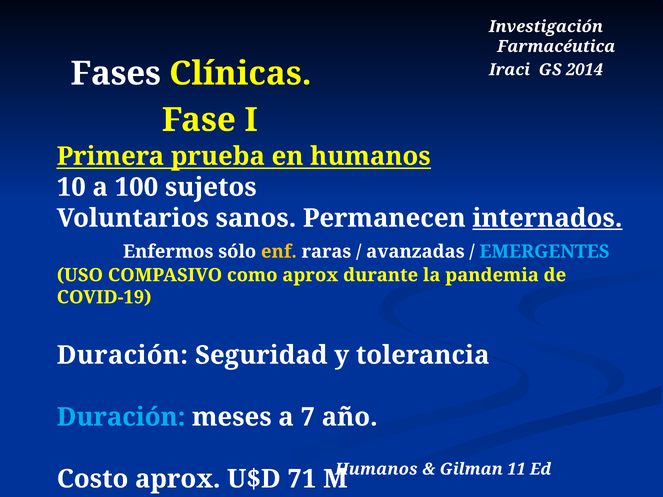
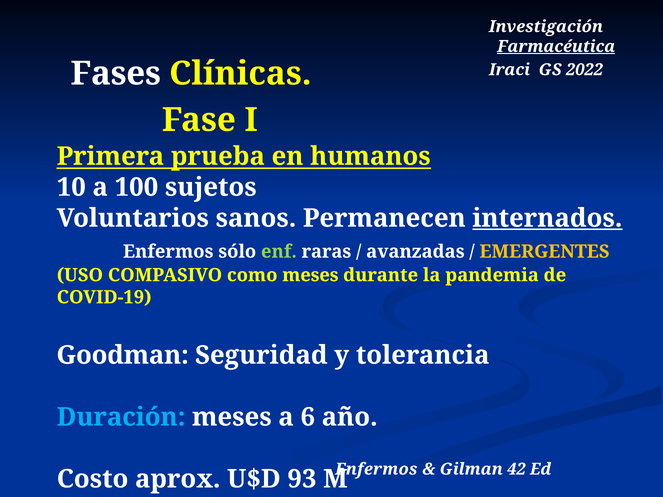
Farmacéutica underline: none -> present
2014: 2014 -> 2022
enf colour: yellow -> light green
EMERGENTES colour: light blue -> yellow
como aprox: aprox -> meses
Duración at (122, 355): Duración -> Goodman
7: 7 -> 6
Humanos at (376, 469): Humanos -> Enfermos
11: 11 -> 42
71: 71 -> 93
